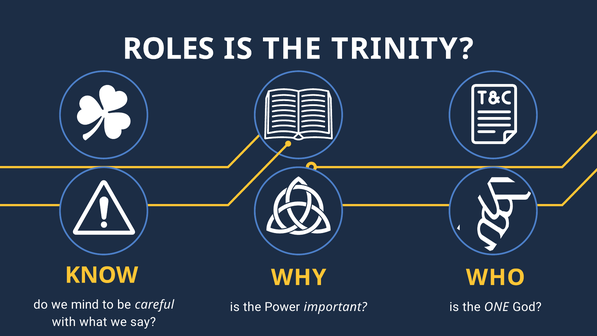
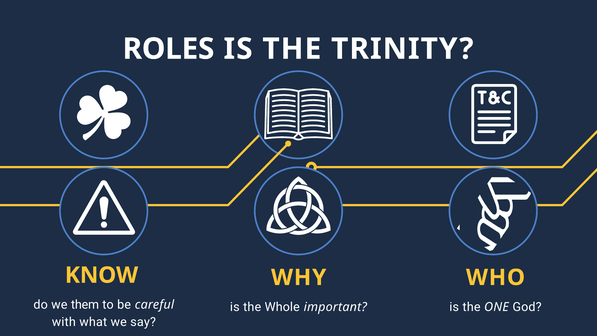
mind: mind -> them
Power: Power -> Whole
